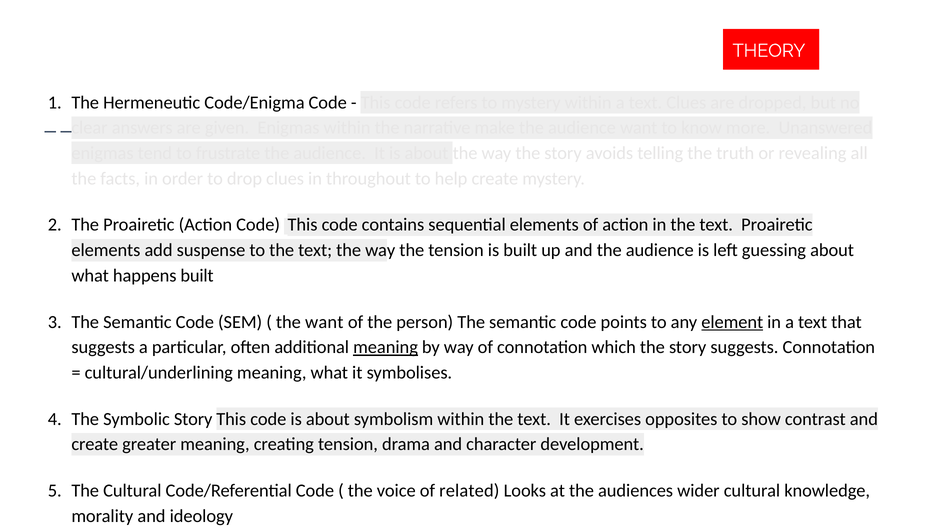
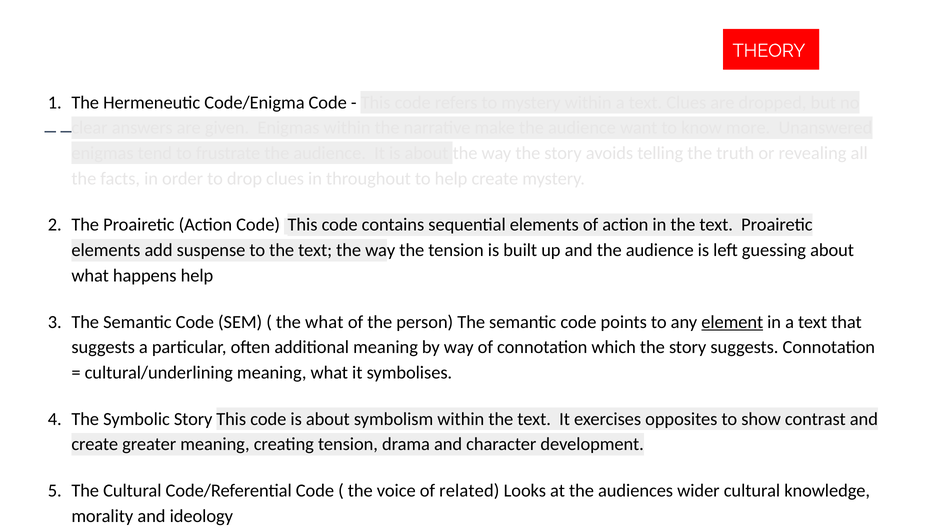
happens built: built -> help
the want: want -> what
meaning at (386, 347) underline: present -> none
